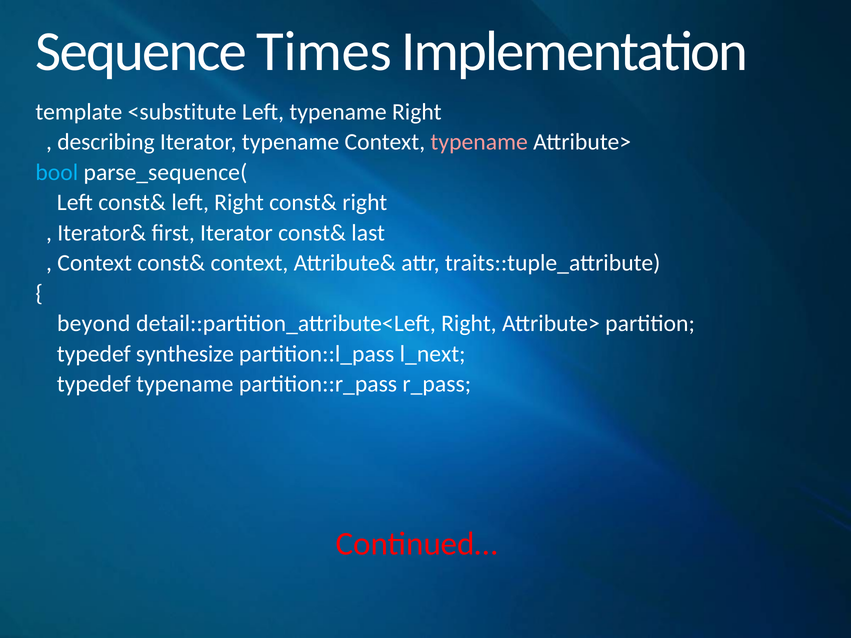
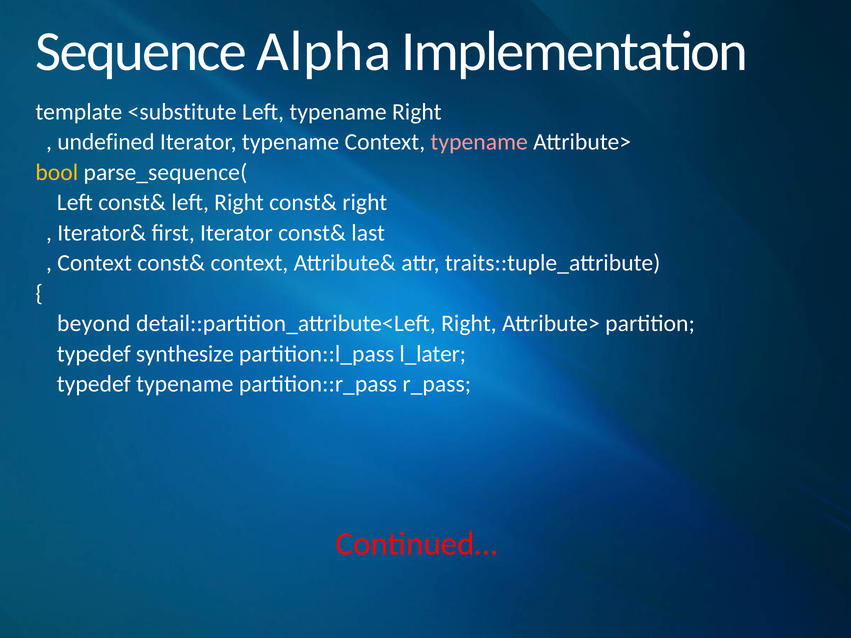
Times: Times -> Alpha
describing: describing -> undefined
bool colour: light blue -> yellow
l_next: l_next -> l_later
